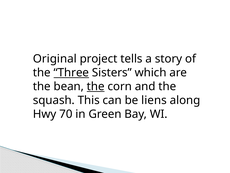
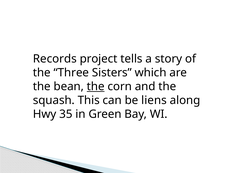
Original: Original -> Records
Three underline: present -> none
70: 70 -> 35
